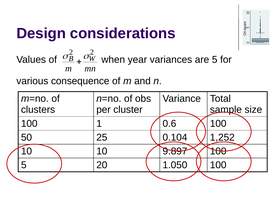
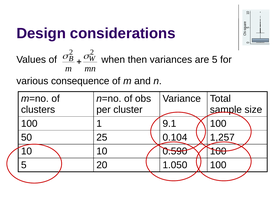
year: year -> then
0.6: 0.6 -> 9.1
1,252: 1,252 -> 1,257
9.897: 9.897 -> 0.590
